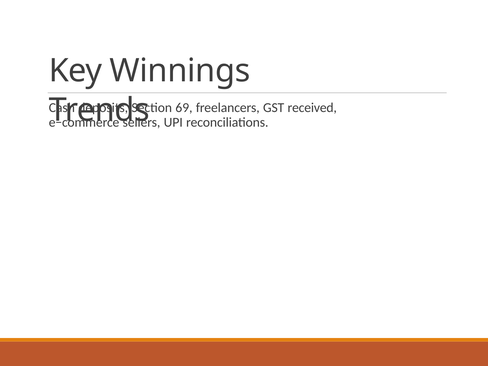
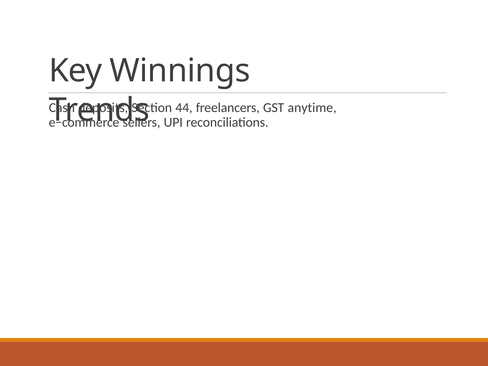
69: 69 -> 44
received: received -> anytime
